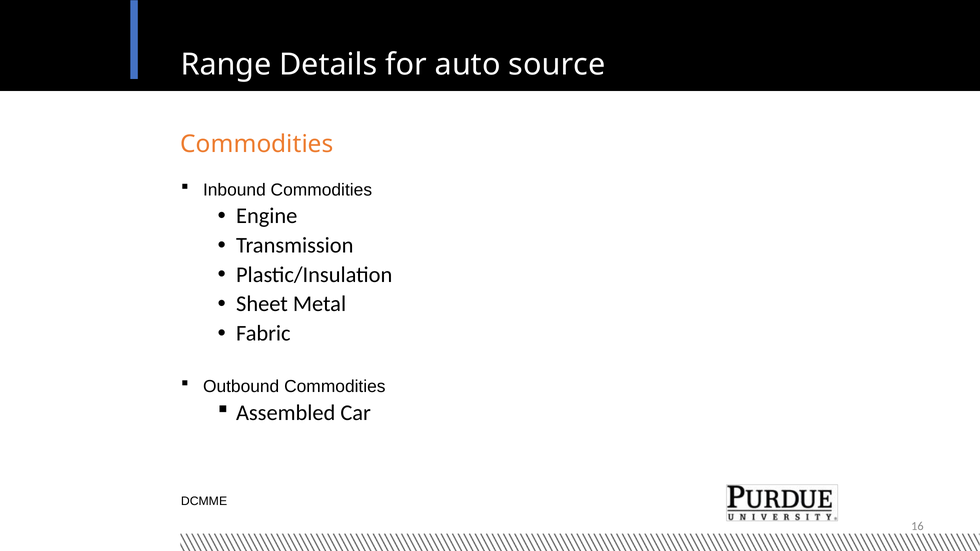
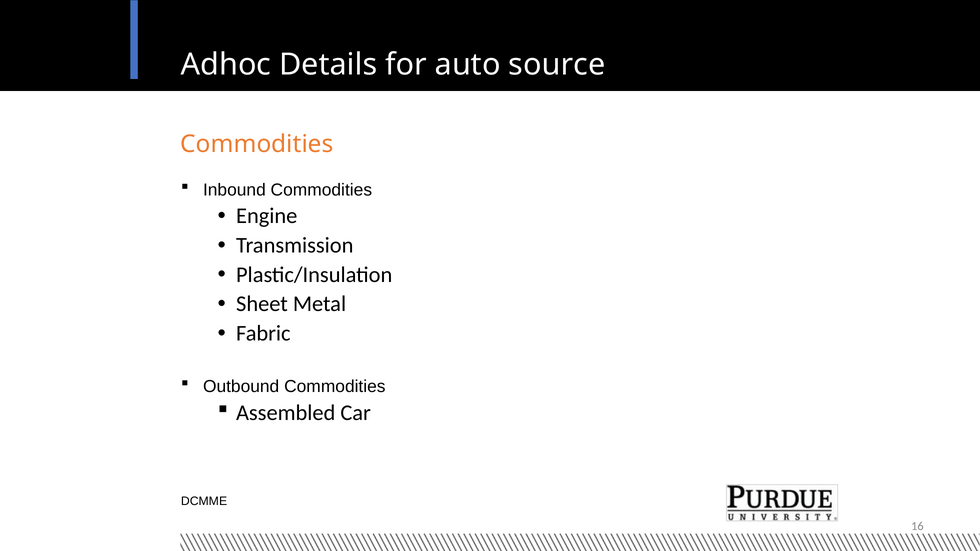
Range: Range -> Adhoc
